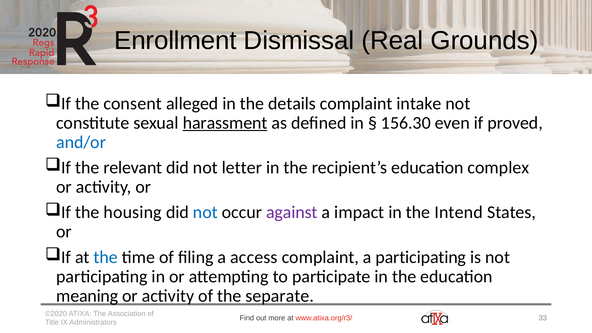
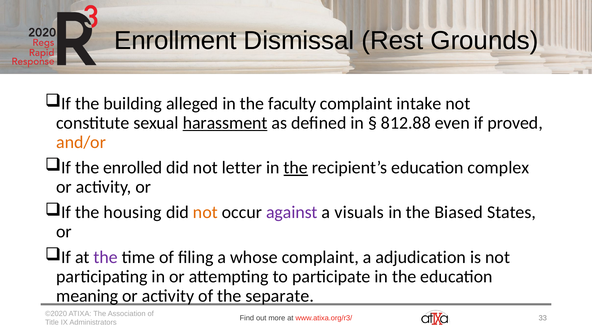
Real: Real -> Rest
consent: consent -> building
details: details -> faculty
156.30: 156.30 -> 812.88
and/or colour: blue -> orange
relevant: relevant -> enrolled
the at (296, 168) underline: none -> present
not at (205, 212) colour: blue -> orange
impact: impact -> visuals
Intend: Intend -> Biased
the at (106, 257) colour: blue -> purple
access: access -> whose
a participating: participating -> adjudication
